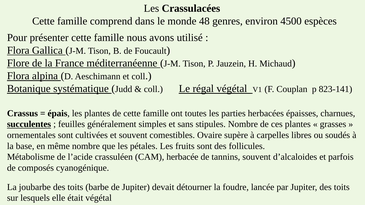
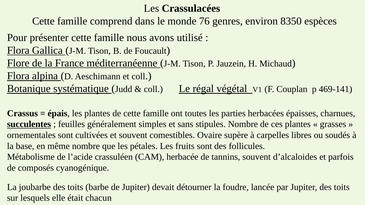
48: 48 -> 76
4500: 4500 -> 8350
823-141: 823-141 -> 469-141
était végétal: végétal -> chacun
